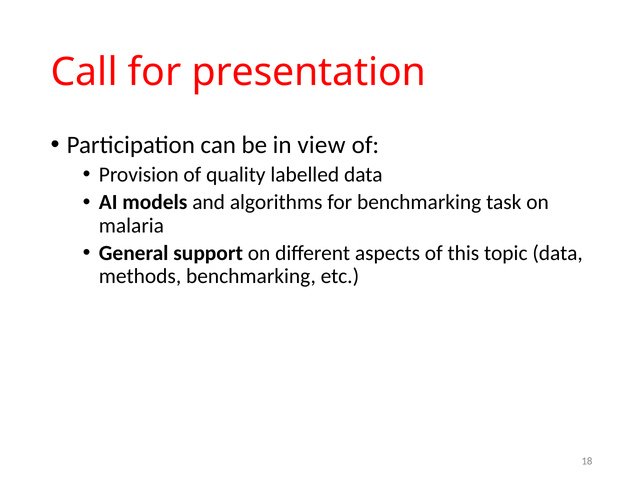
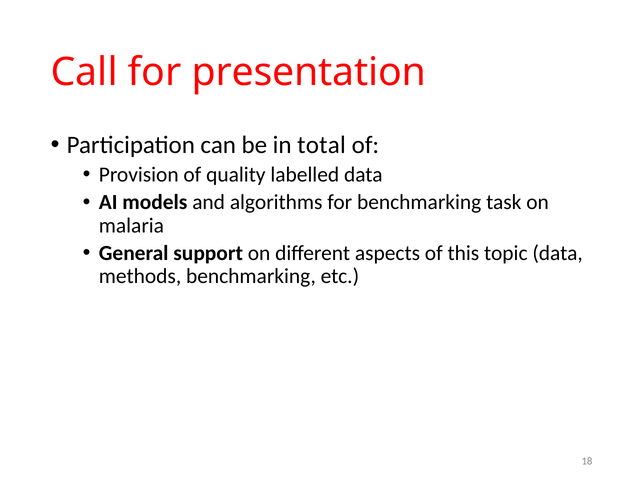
view: view -> total
